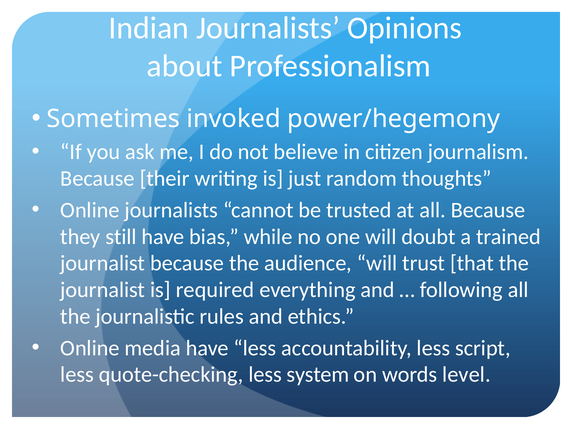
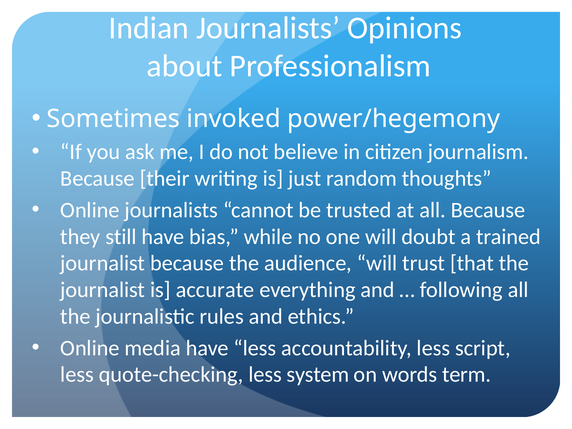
required: required -> accurate
level: level -> term
